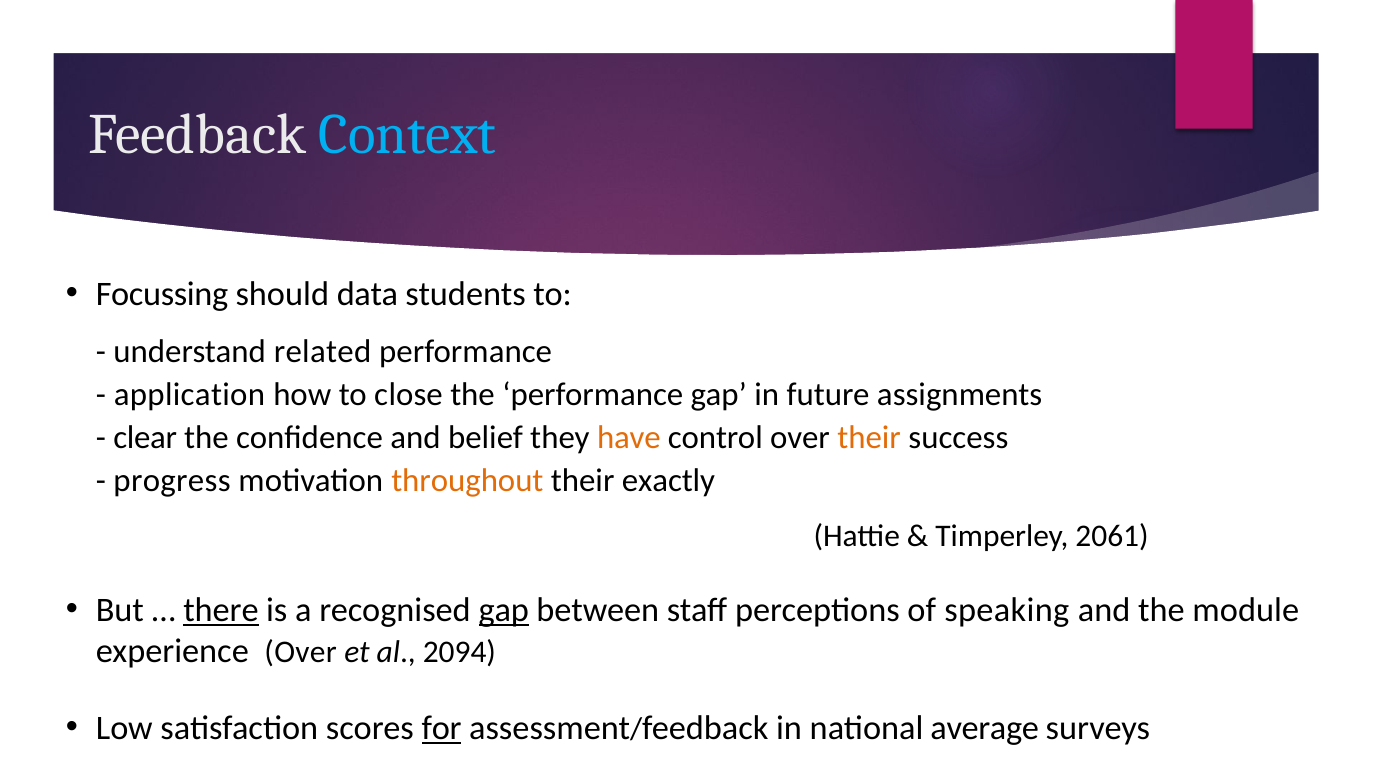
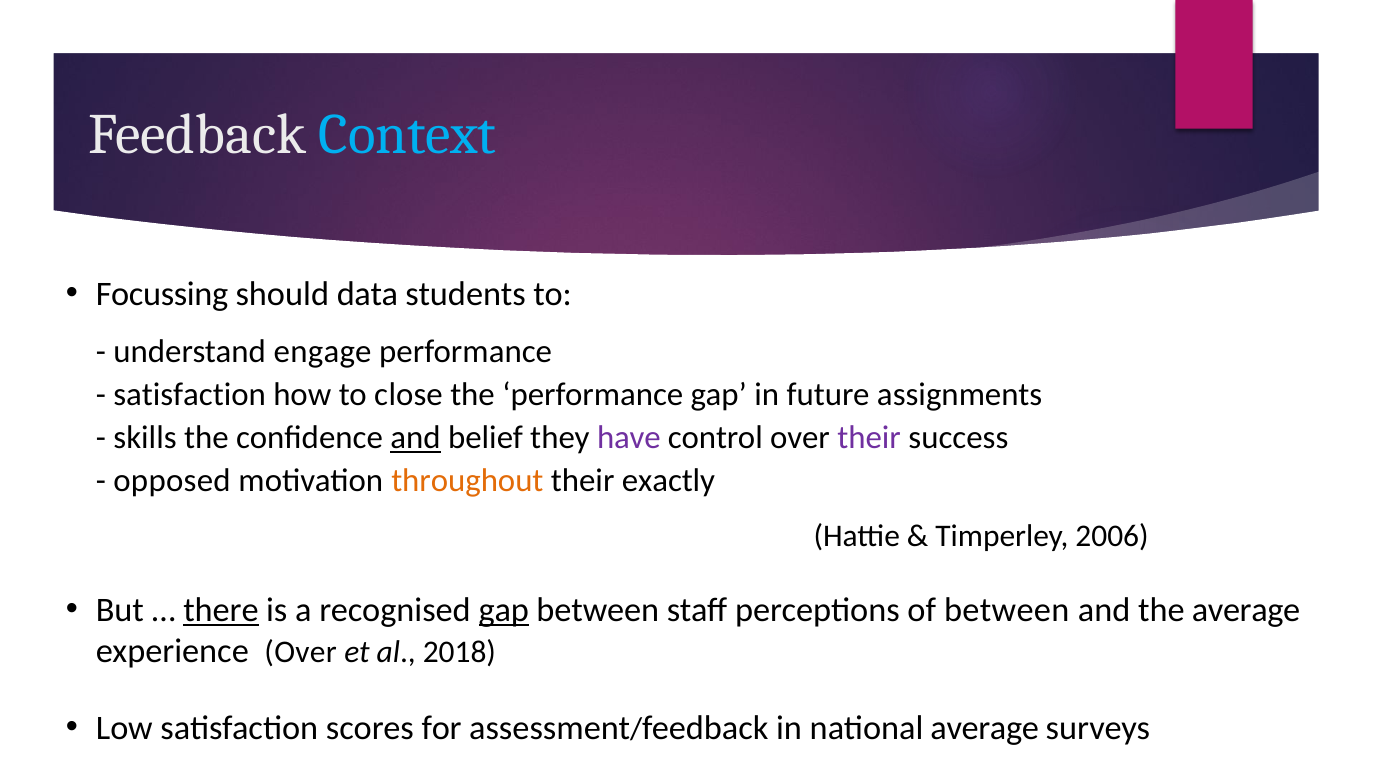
related: related -> engage
application at (189, 395): application -> satisfaction
clear: clear -> skills
and at (415, 438) underline: none -> present
have colour: orange -> purple
their at (869, 438) colour: orange -> purple
progress: progress -> opposed
2061: 2061 -> 2006
of speaking: speaking -> between
the module: module -> average
2094: 2094 -> 2018
for underline: present -> none
